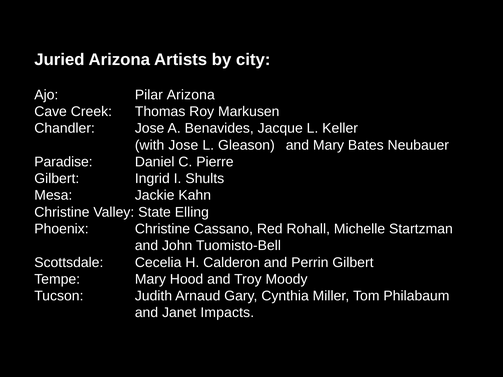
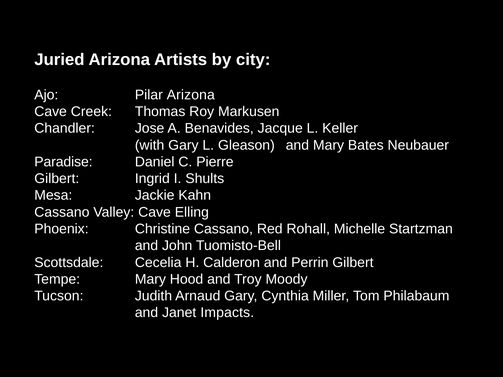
with Jose: Jose -> Gary
Christine at (62, 212): Christine -> Cassano
Valley State: State -> Cave
